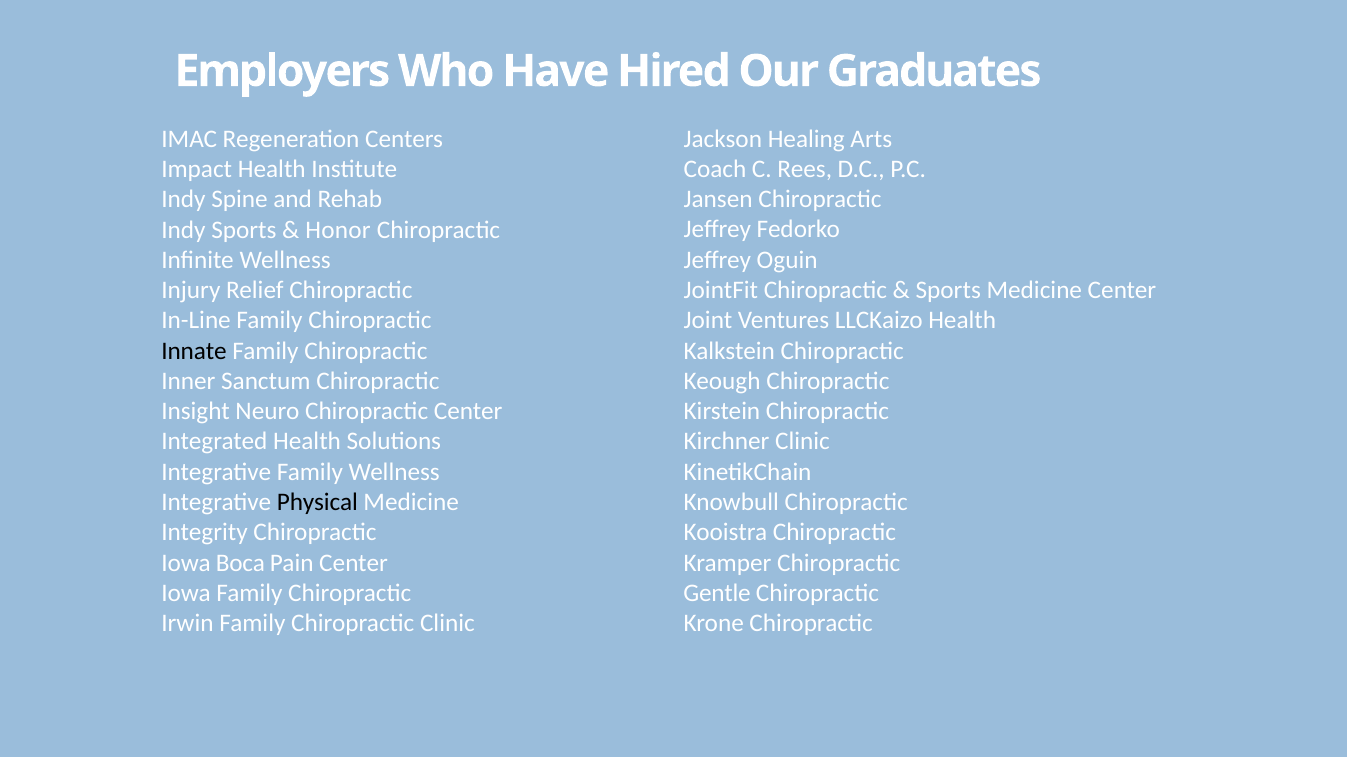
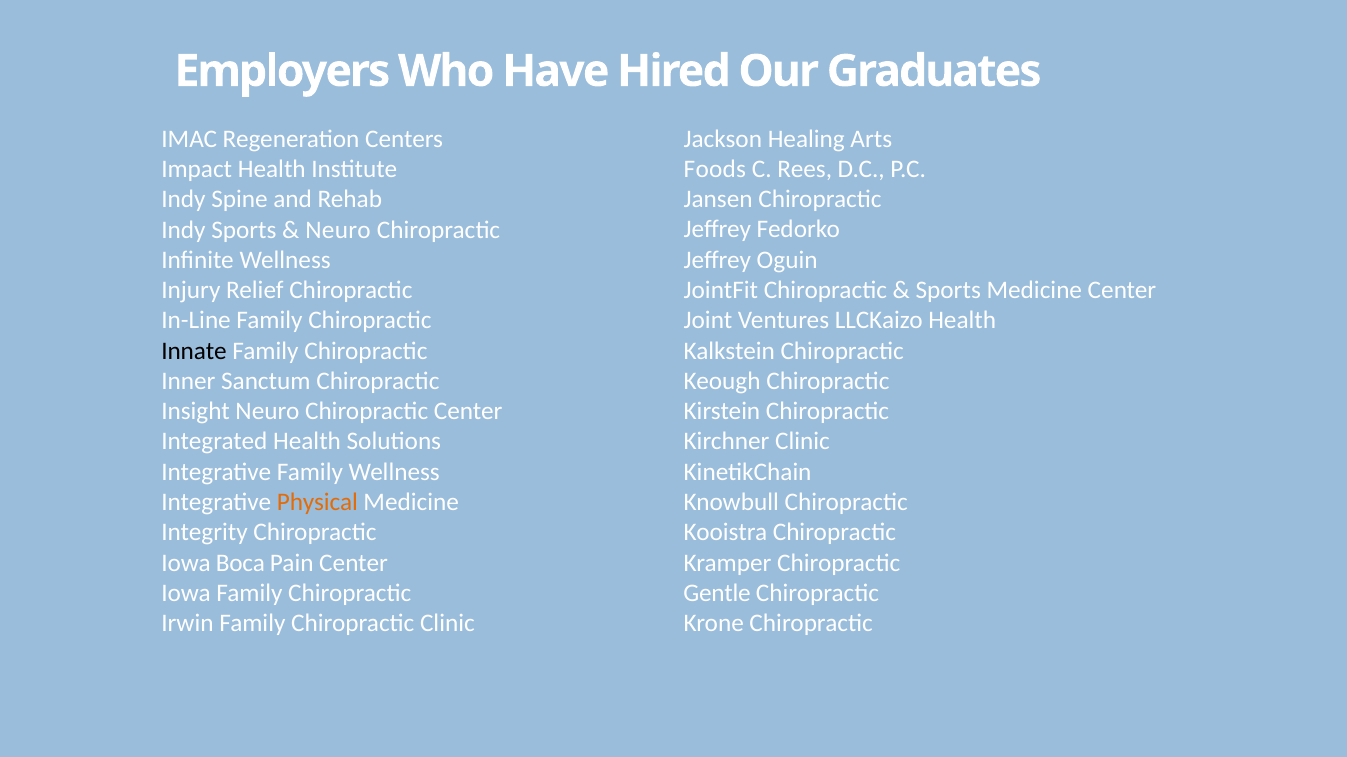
Coach: Coach -> Foods
Honor at (338, 230): Honor -> Neuro
Physical colour: black -> orange
